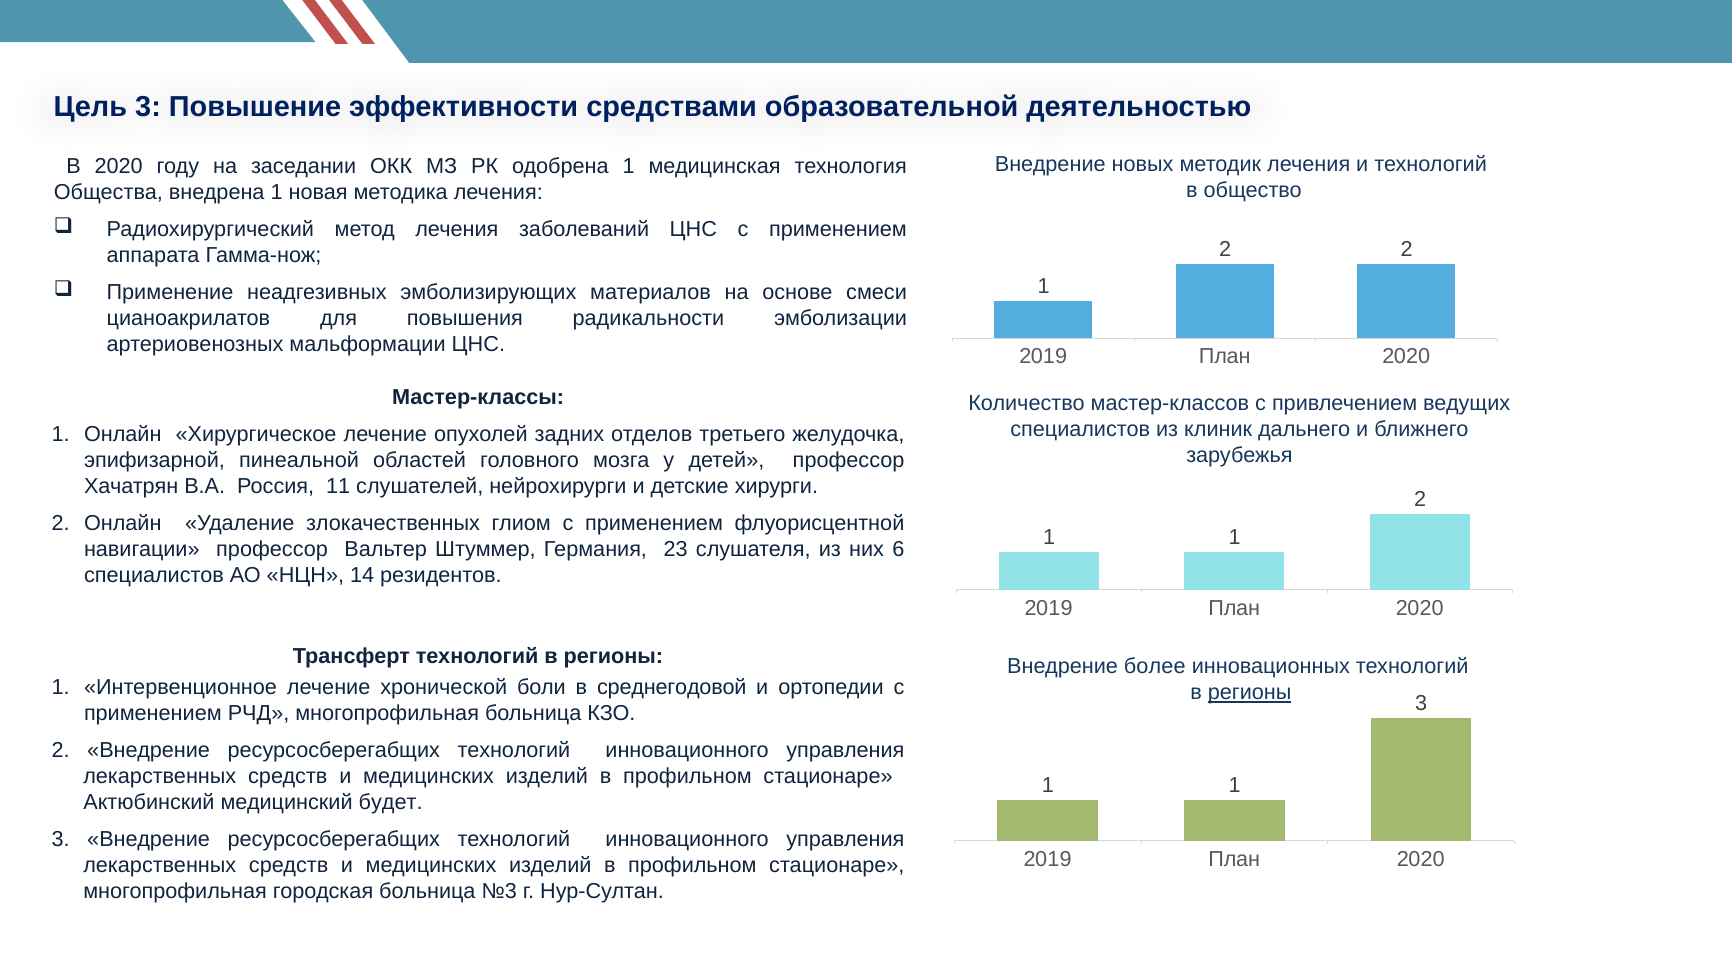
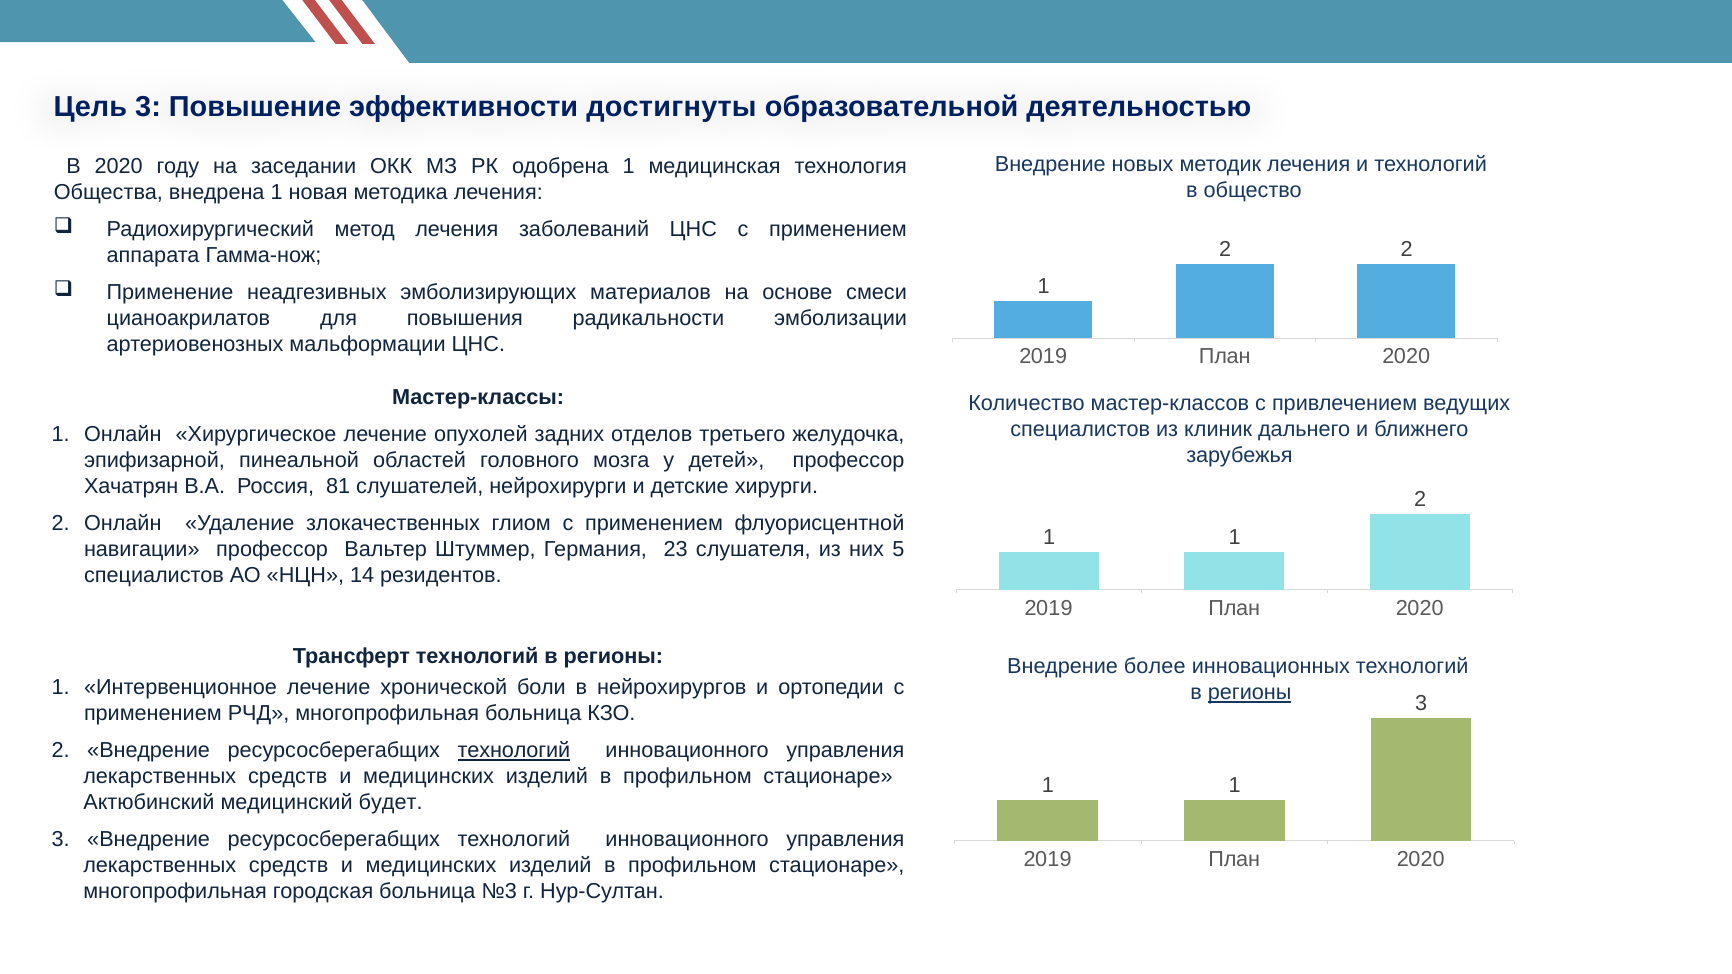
средствами: средствами -> достигнуты
11: 11 -> 81
6: 6 -> 5
среднегодовой: среднегодовой -> нейрохирургов
технологий at (514, 751) underline: none -> present
